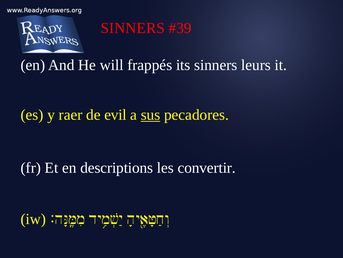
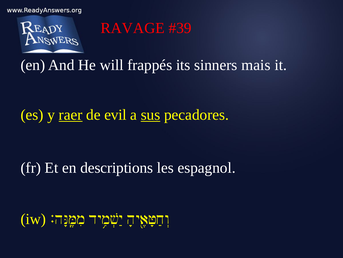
SINNERS at (133, 28): SINNERS -> RAVAGE
leurs: leurs -> mais
raer underline: none -> present
convertir: convertir -> espagnol
